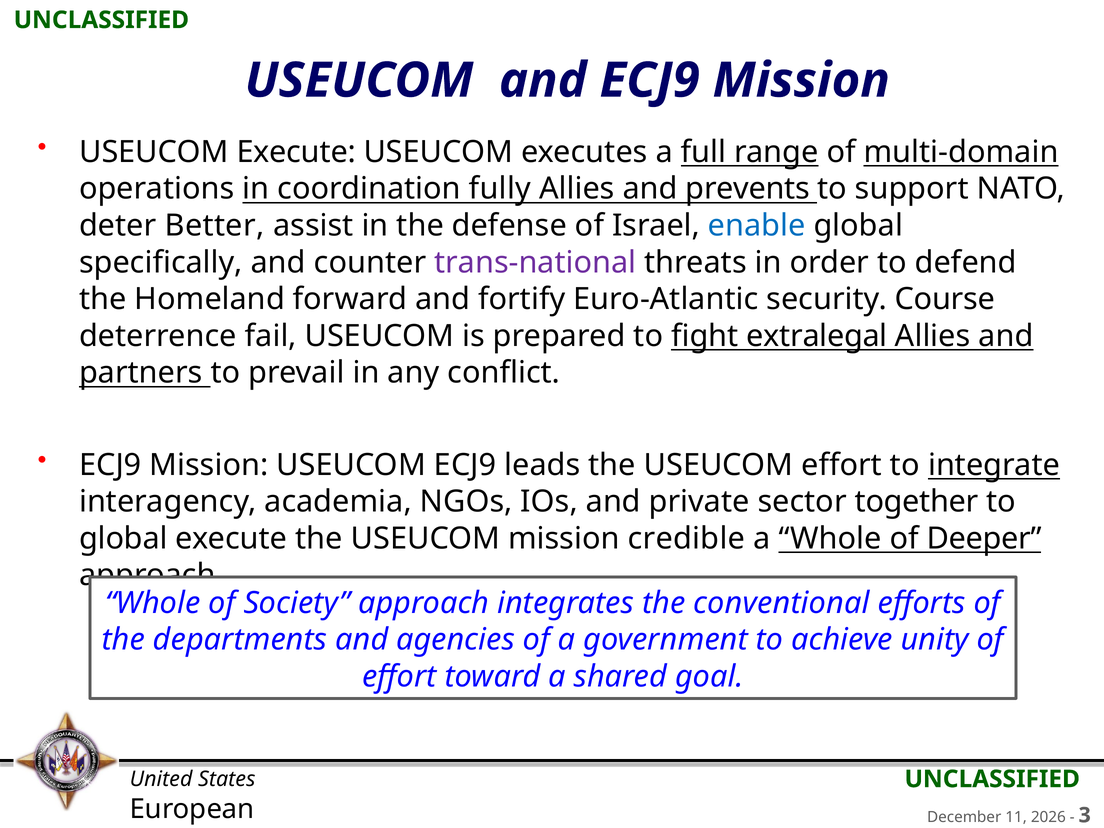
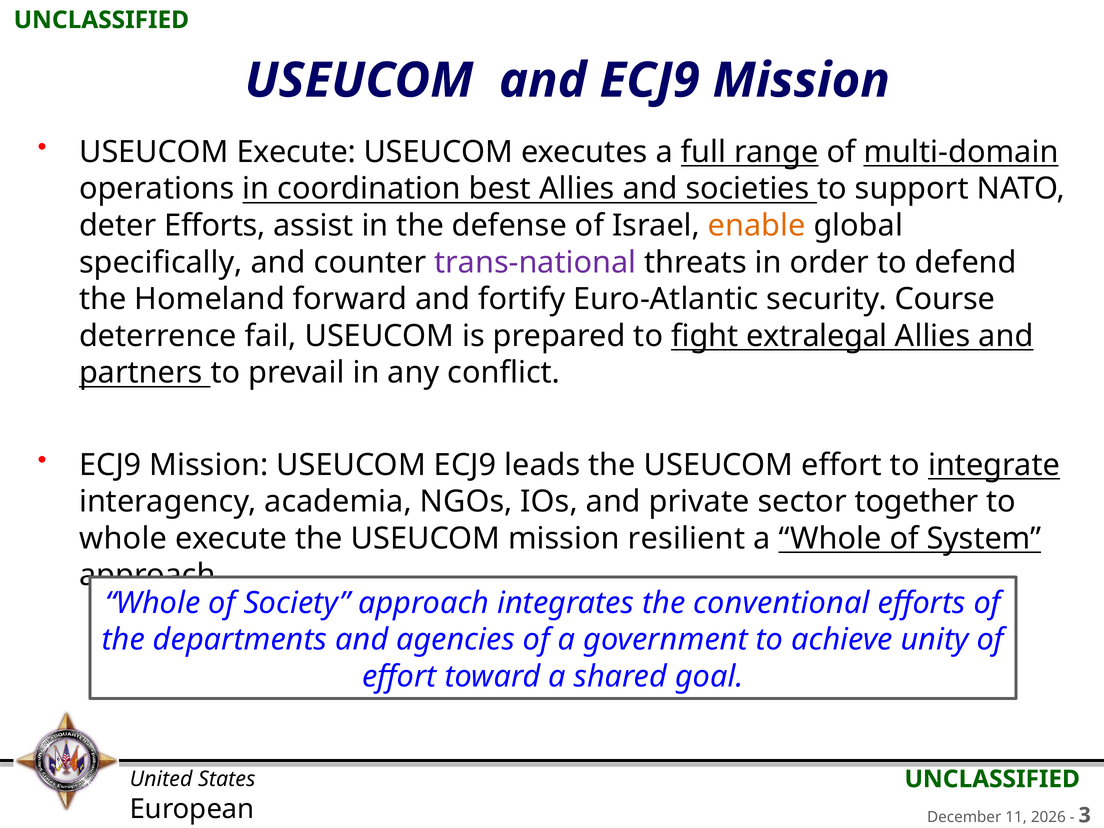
fully: fully -> best
prevents: prevents -> societies
deter Better: Better -> Efforts
enable colour: blue -> orange
global at (123, 539): global -> whole
credible: credible -> resilient
Deeper: Deeper -> System
